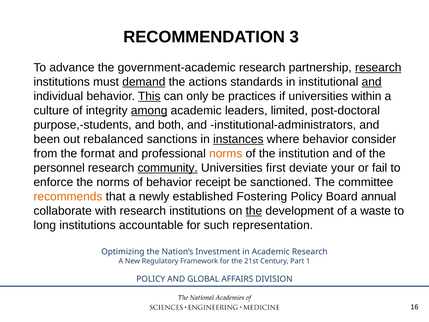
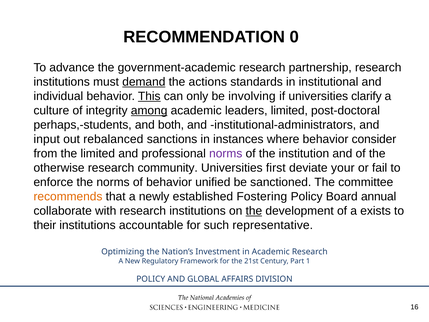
3: 3 -> 0
research at (378, 68) underline: present -> none
and at (372, 82) underline: present -> none
practices: practices -> involving
within: within -> clarify
purpose,-students: purpose,-students -> perhaps,-students
been: been -> input
instances underline: present -> none
the format: format -> limited
norms at (226, 153) colour: orange -> purple
personnel: personnel -> otherwise
community underline: present -> none
receipt: receipt -> unified
waste: waste -> exists
long: long -> their
representation: representation -> representative
